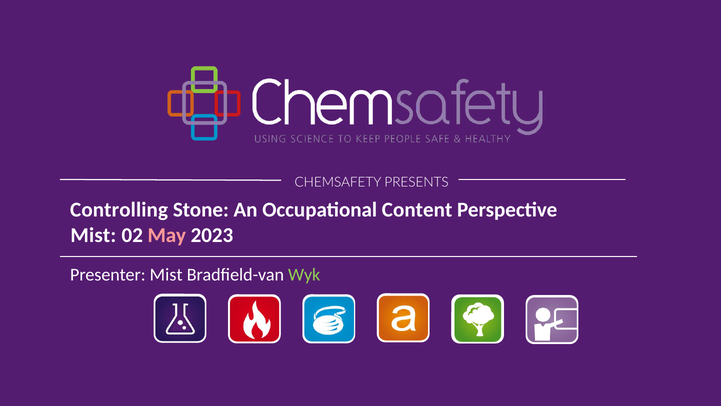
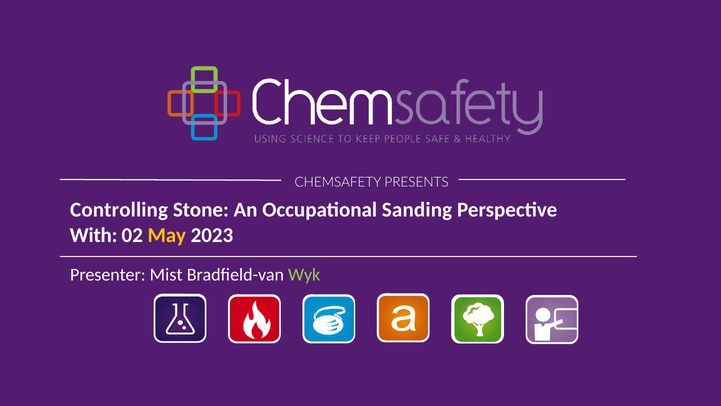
Content: Content -> Sanding
Mist at (93, 235): Mist -> With
May colour: pink -> yellow
